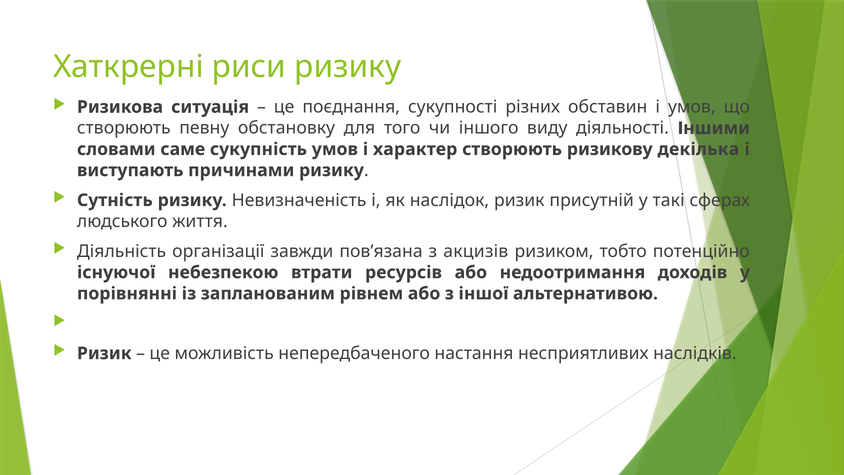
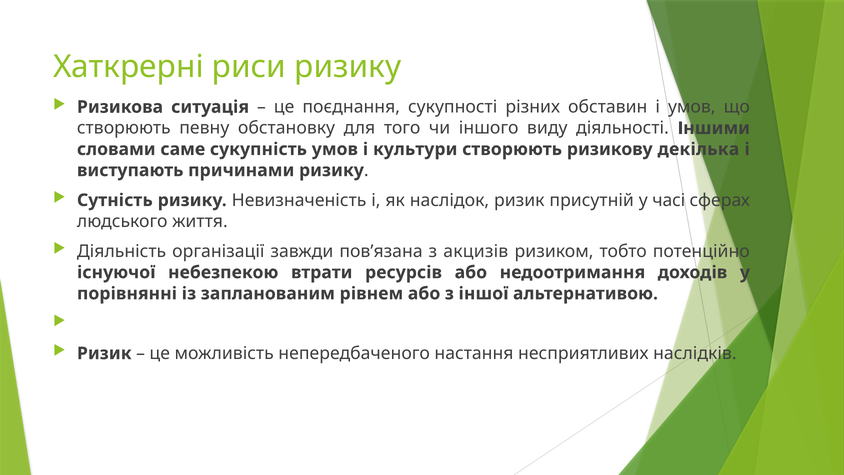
характер: характер -> культури
такі: такі -> часі
